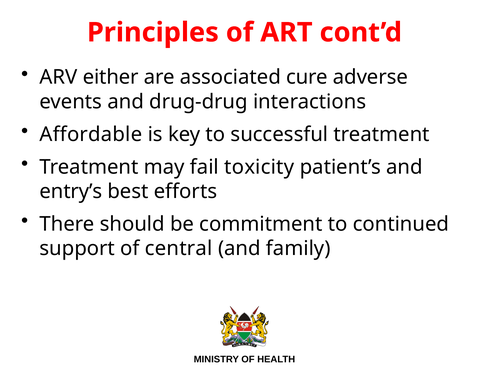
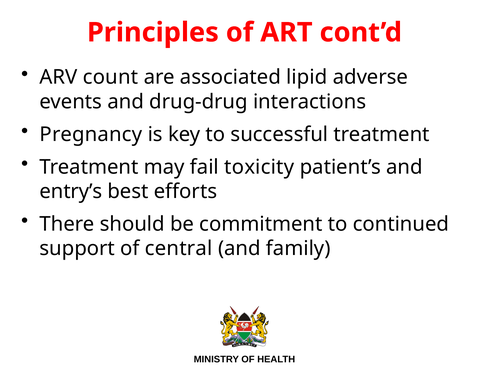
either: either -> count
cure: cure -> lipid
Affordable: Affordable -> Pregnancy
